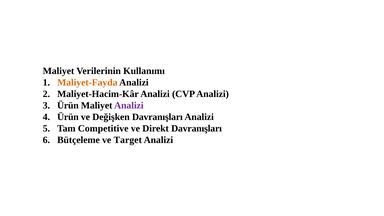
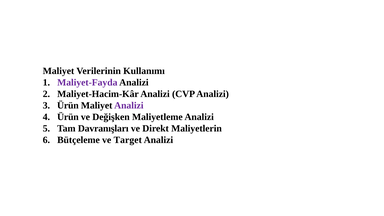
Maliyet-Fayda colour: orange -> purple
Değişken Davranışları: Davranışları -> Maliyetleme
Competitive: Competitive -> Davranışları
Direkt Davranışları: Davranışları -> Maliyetlerin
